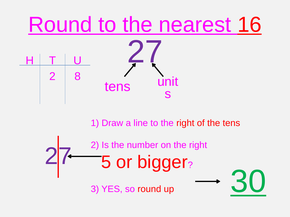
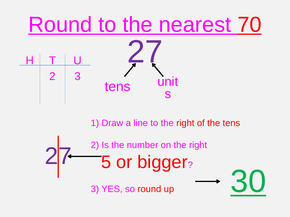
16: 16 -> 70
2 8: 8 -> 3
